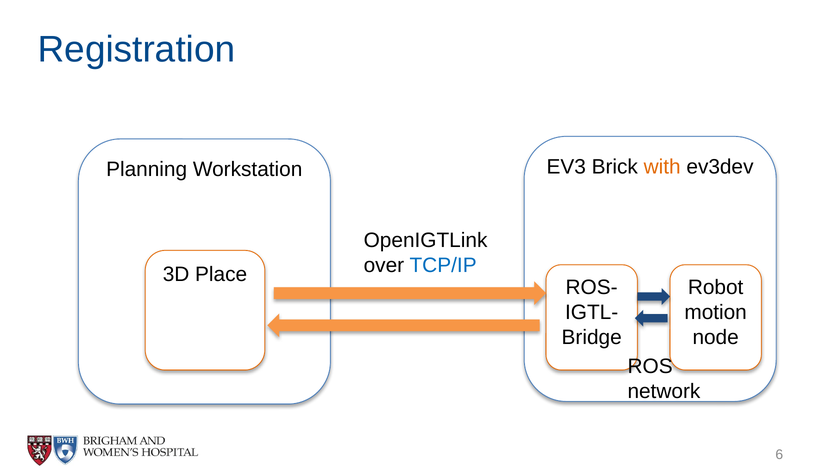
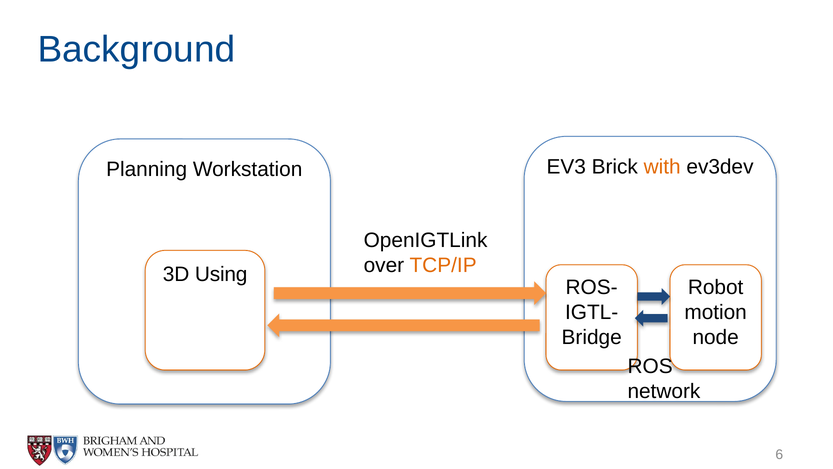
Registration: Registration -> Background
TCP/IP colour: blue -> orange
Place: Place -> Using
